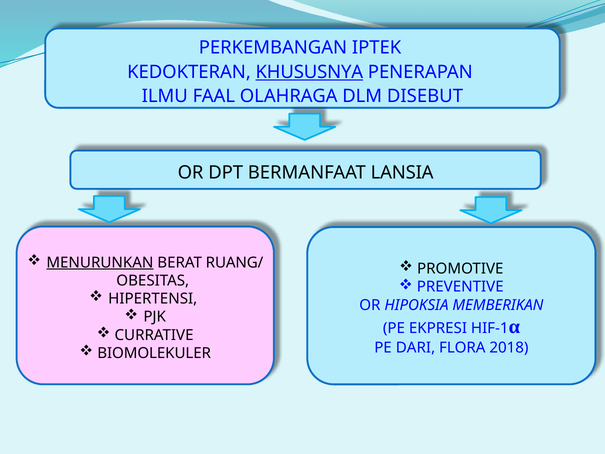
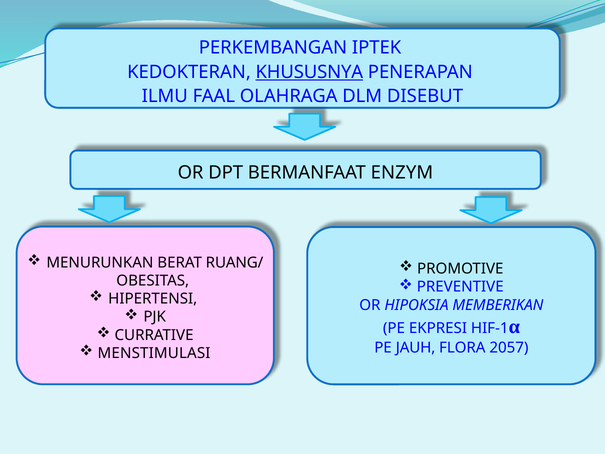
LANSIA: LANSIA -> ENZYM
MENURUNKAN underline: present -> none
DARI: DARI -> JAUH
2018: 2018 -> 2057
BIOMOLEKULER: BIOMOLEKULER -> MENSTIMULASI
